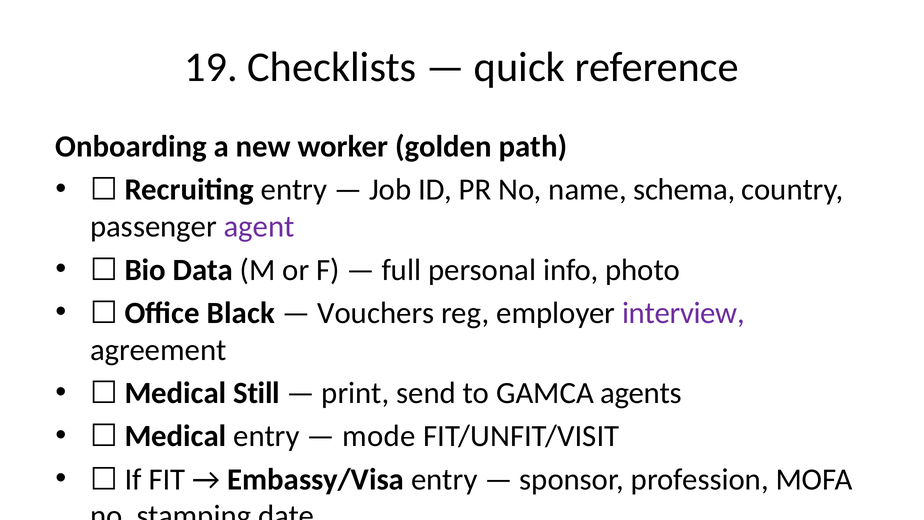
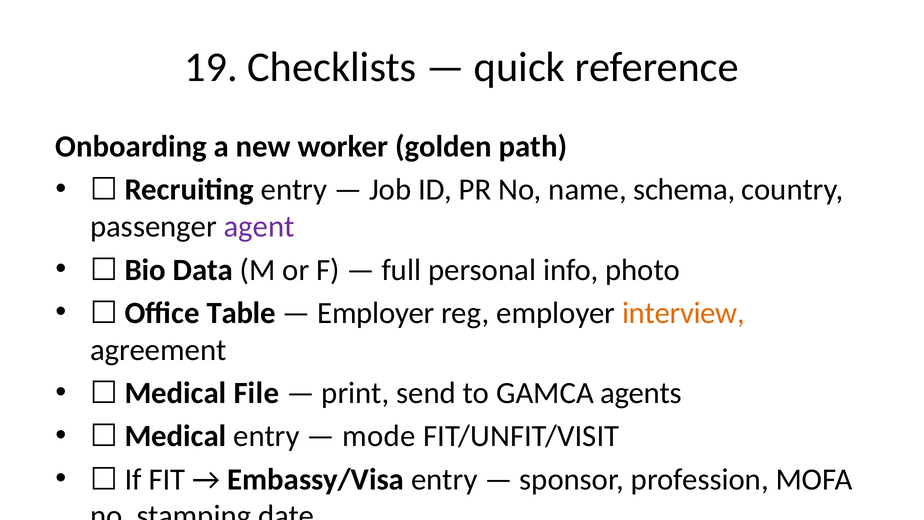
Black: Black -> Table
Vouchers at (376, 313): Vouchers -> Employer
interview colour: purple -> orange
Still: Still -> File
